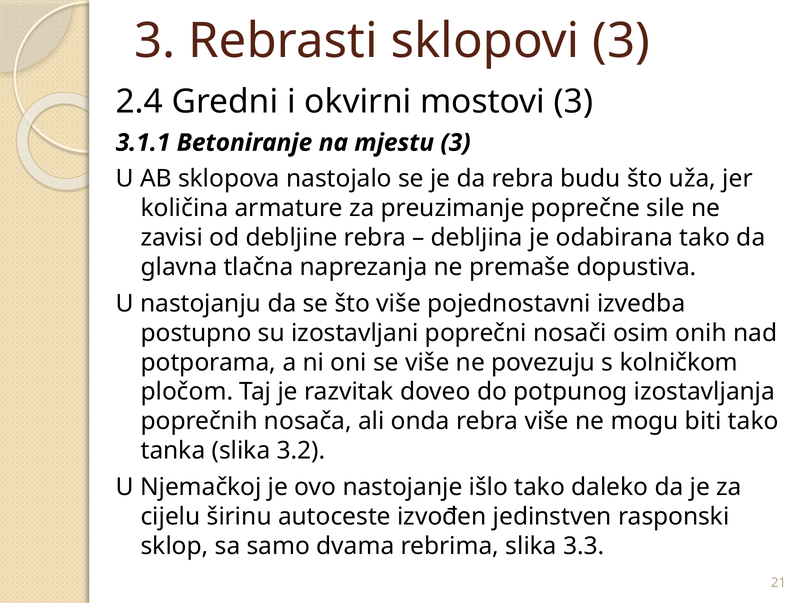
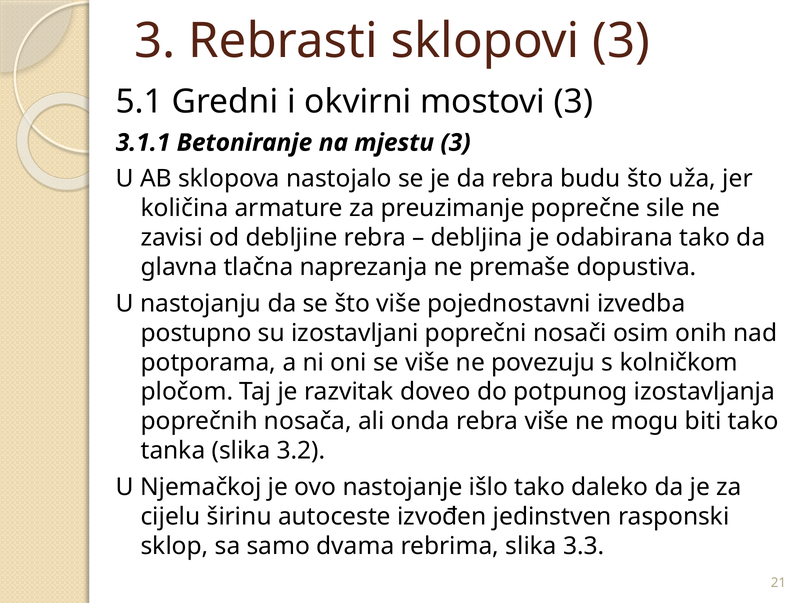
2.4: 2.4 -> 5.1
